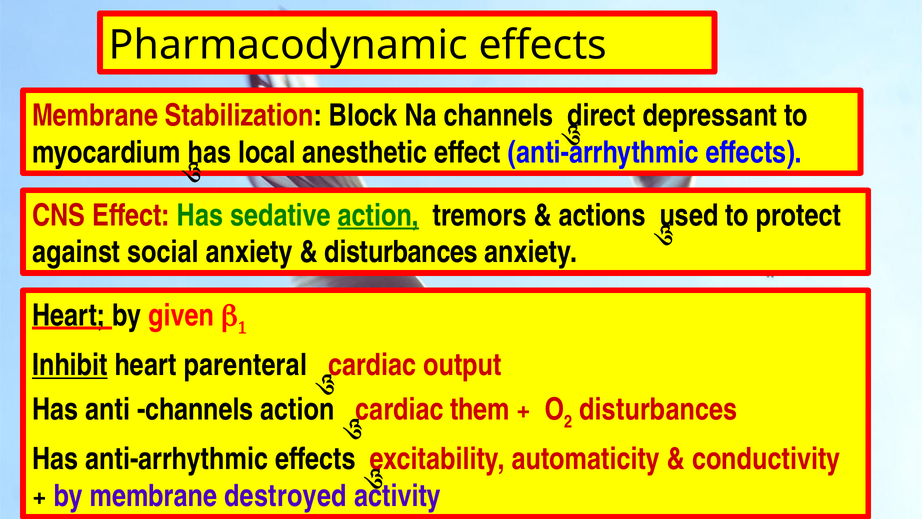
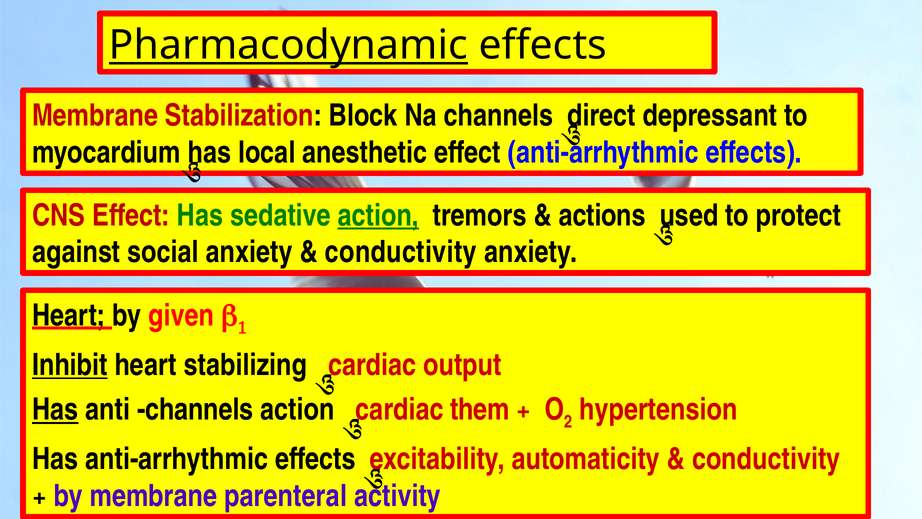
Pharmacodynamic underline: none -> present
disturbances at (401, 252): disturbances -> conductivity
parenteral: parenteral -> stabilizing
disturbances at (658, 409): disturbances -> hypertension
Has at (55, 409) underline: none -> present
destroyed: destroyed -> parenteral
